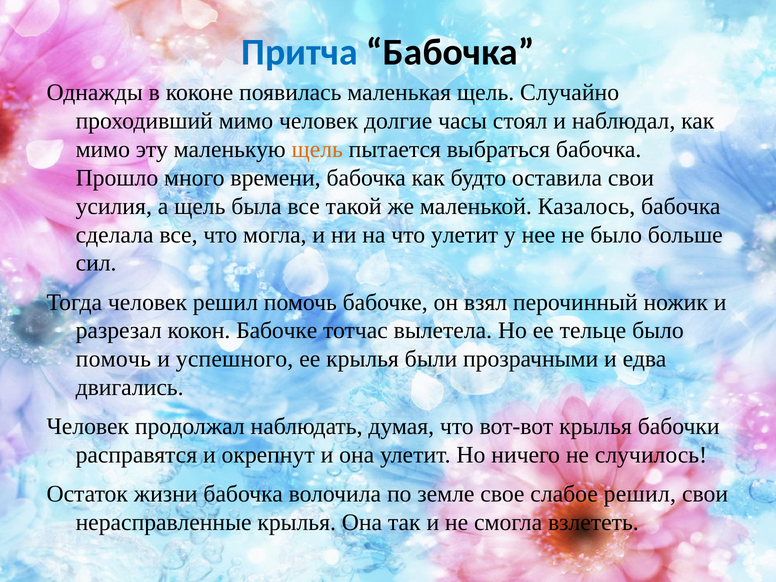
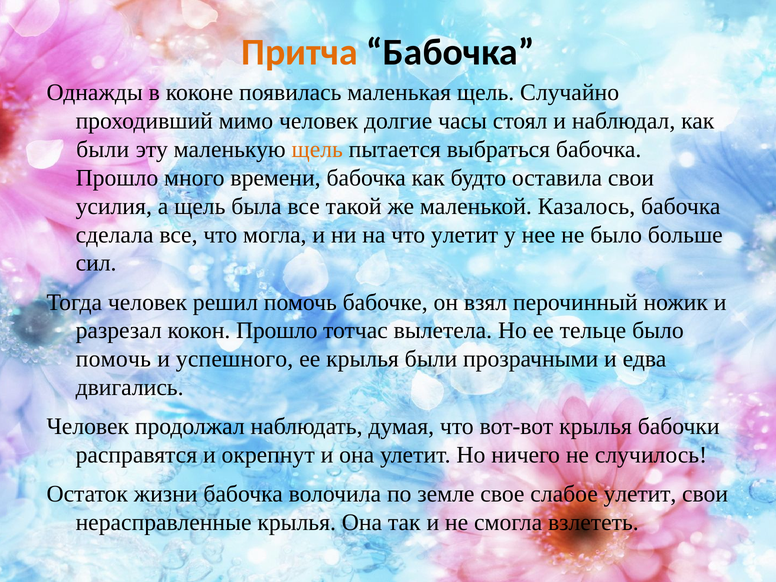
Притча colour: blue -> orange
мимо at (103, 149): мимо -> были
кокон Бабочке: Бабочке -> Прошло
слабое решил: решил -> улетит
